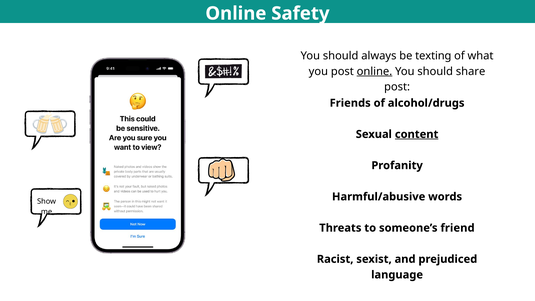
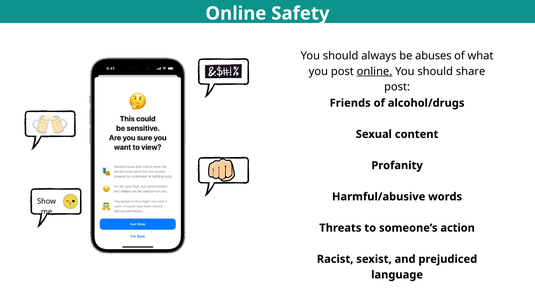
texting: texting -> abuses
content underline: present -> none
friend: friend -> action
